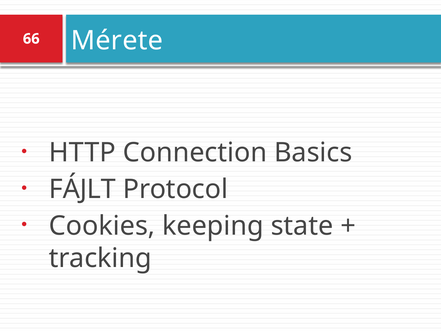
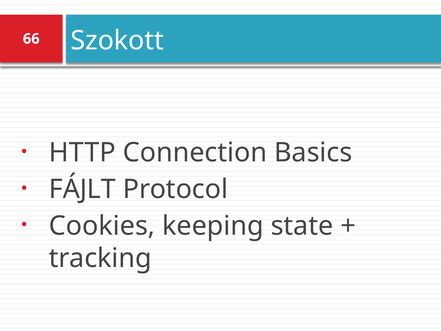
Mérete: Mérete -> Szokott
